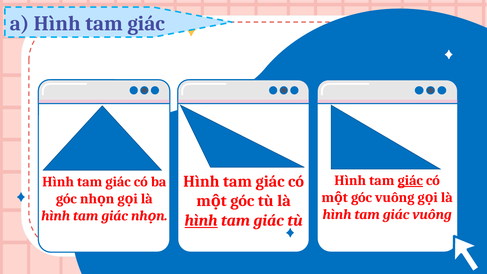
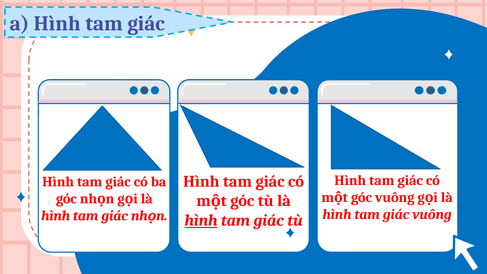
giác at (410, 180) underline: present -> none
